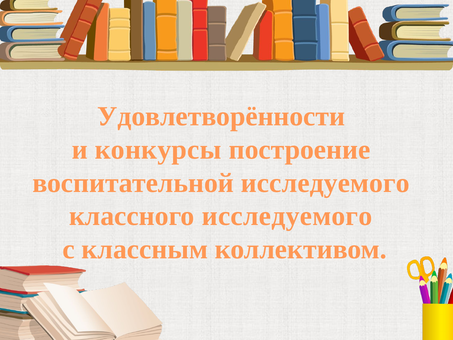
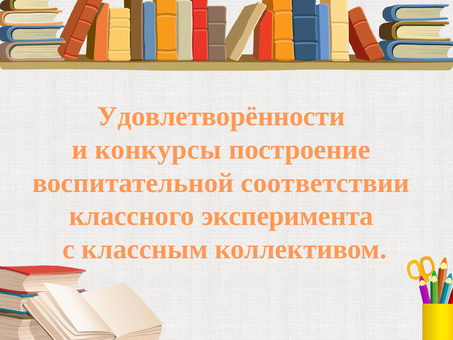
воспитательной исследуемого: исследуемого -> соответствии
классного исследуемого: исследуемого -> эксперимента
